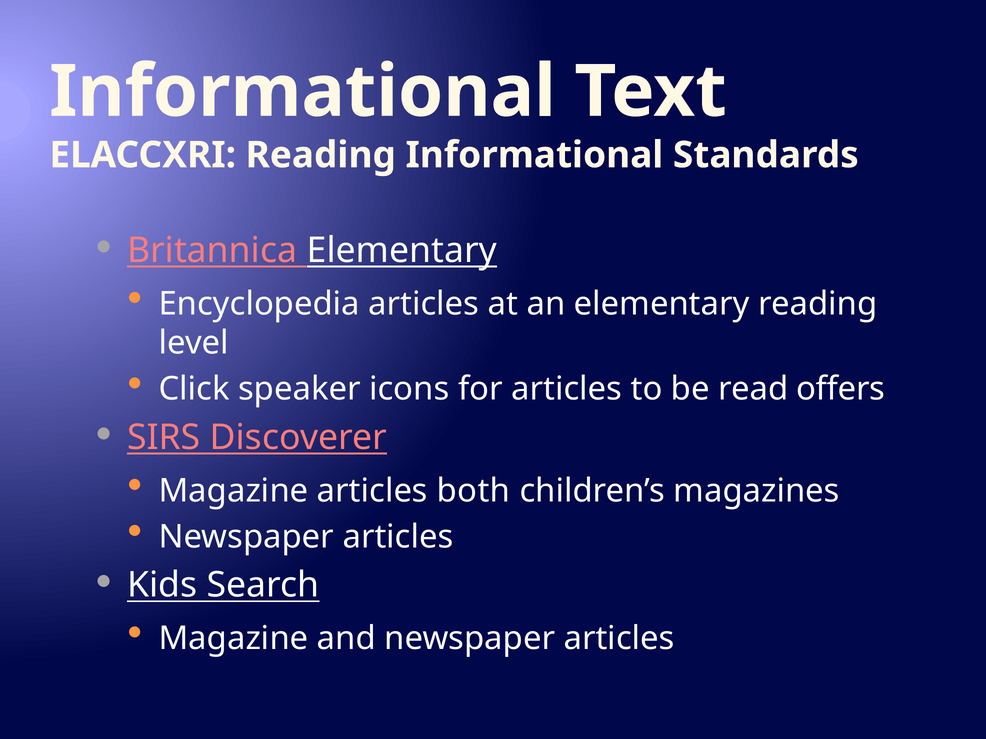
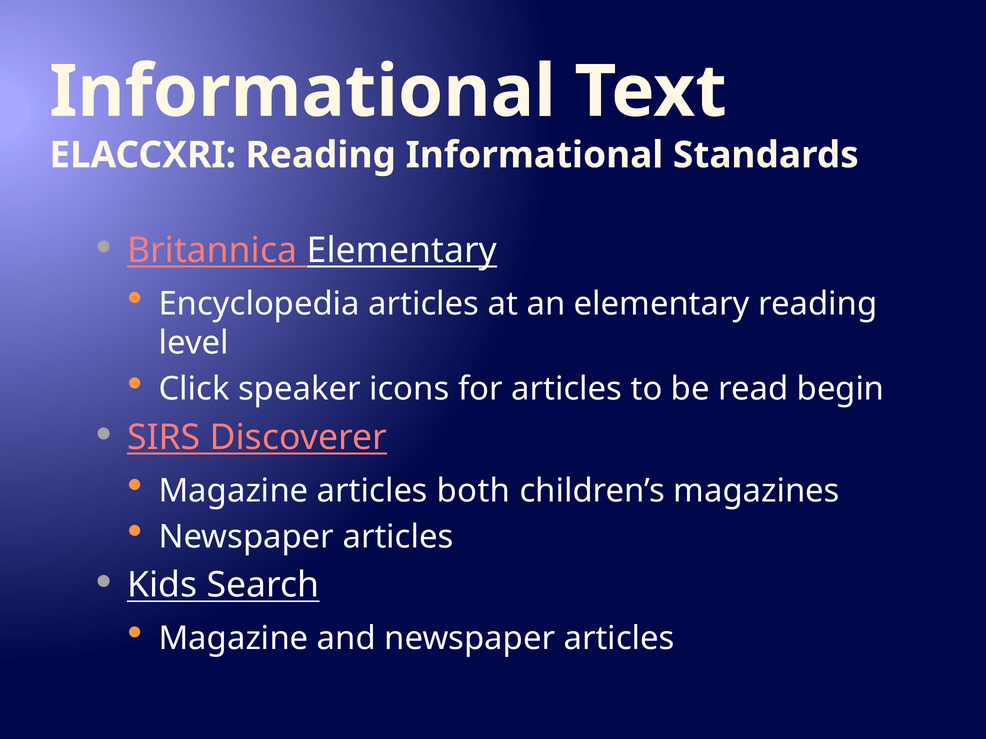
offers: offers -> begin
